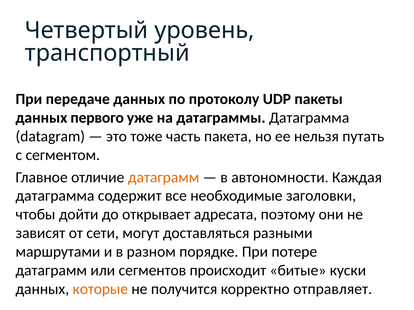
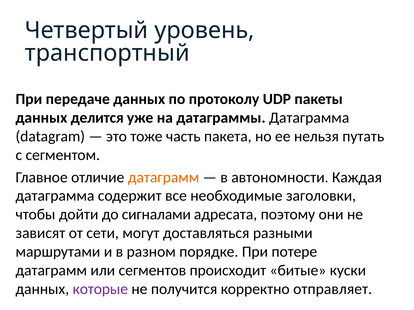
первого: первого -> делится
открывает: открывает -> сигналами
которые colour: orange -> purple
